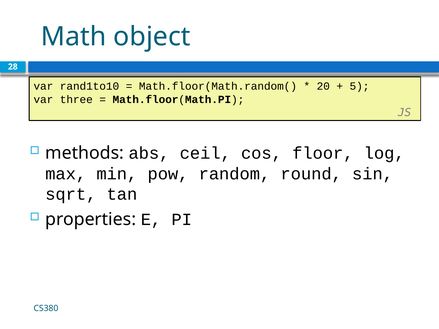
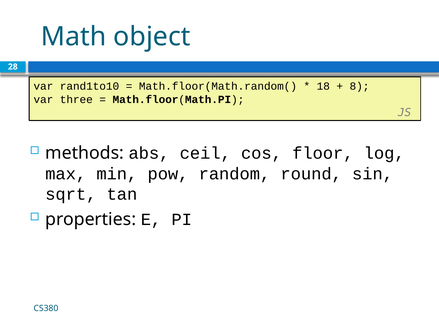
20: 20 -> 18
5: 5 -> 8
